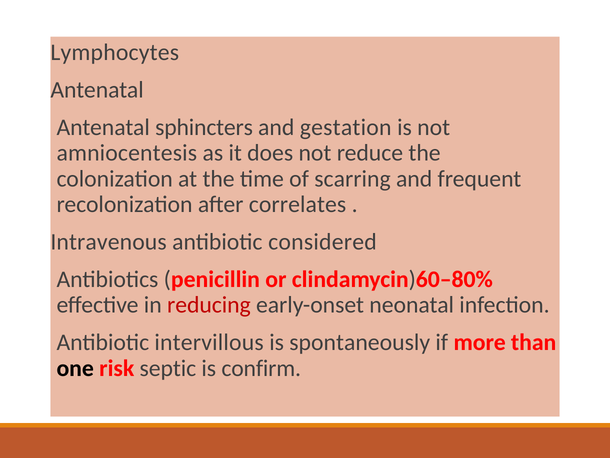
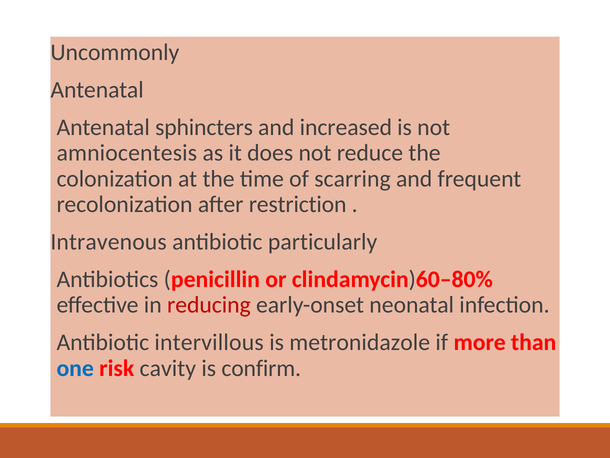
Lymphocytes: Lymphocytes -> Uncommonly
gestation: gestation -> increased
correlates: correlates -> restriction
considered: considered -> particularly
spontaneously: spontaneously -> metronidazole
one colour: black -> blue
septic: septic -> cavity
